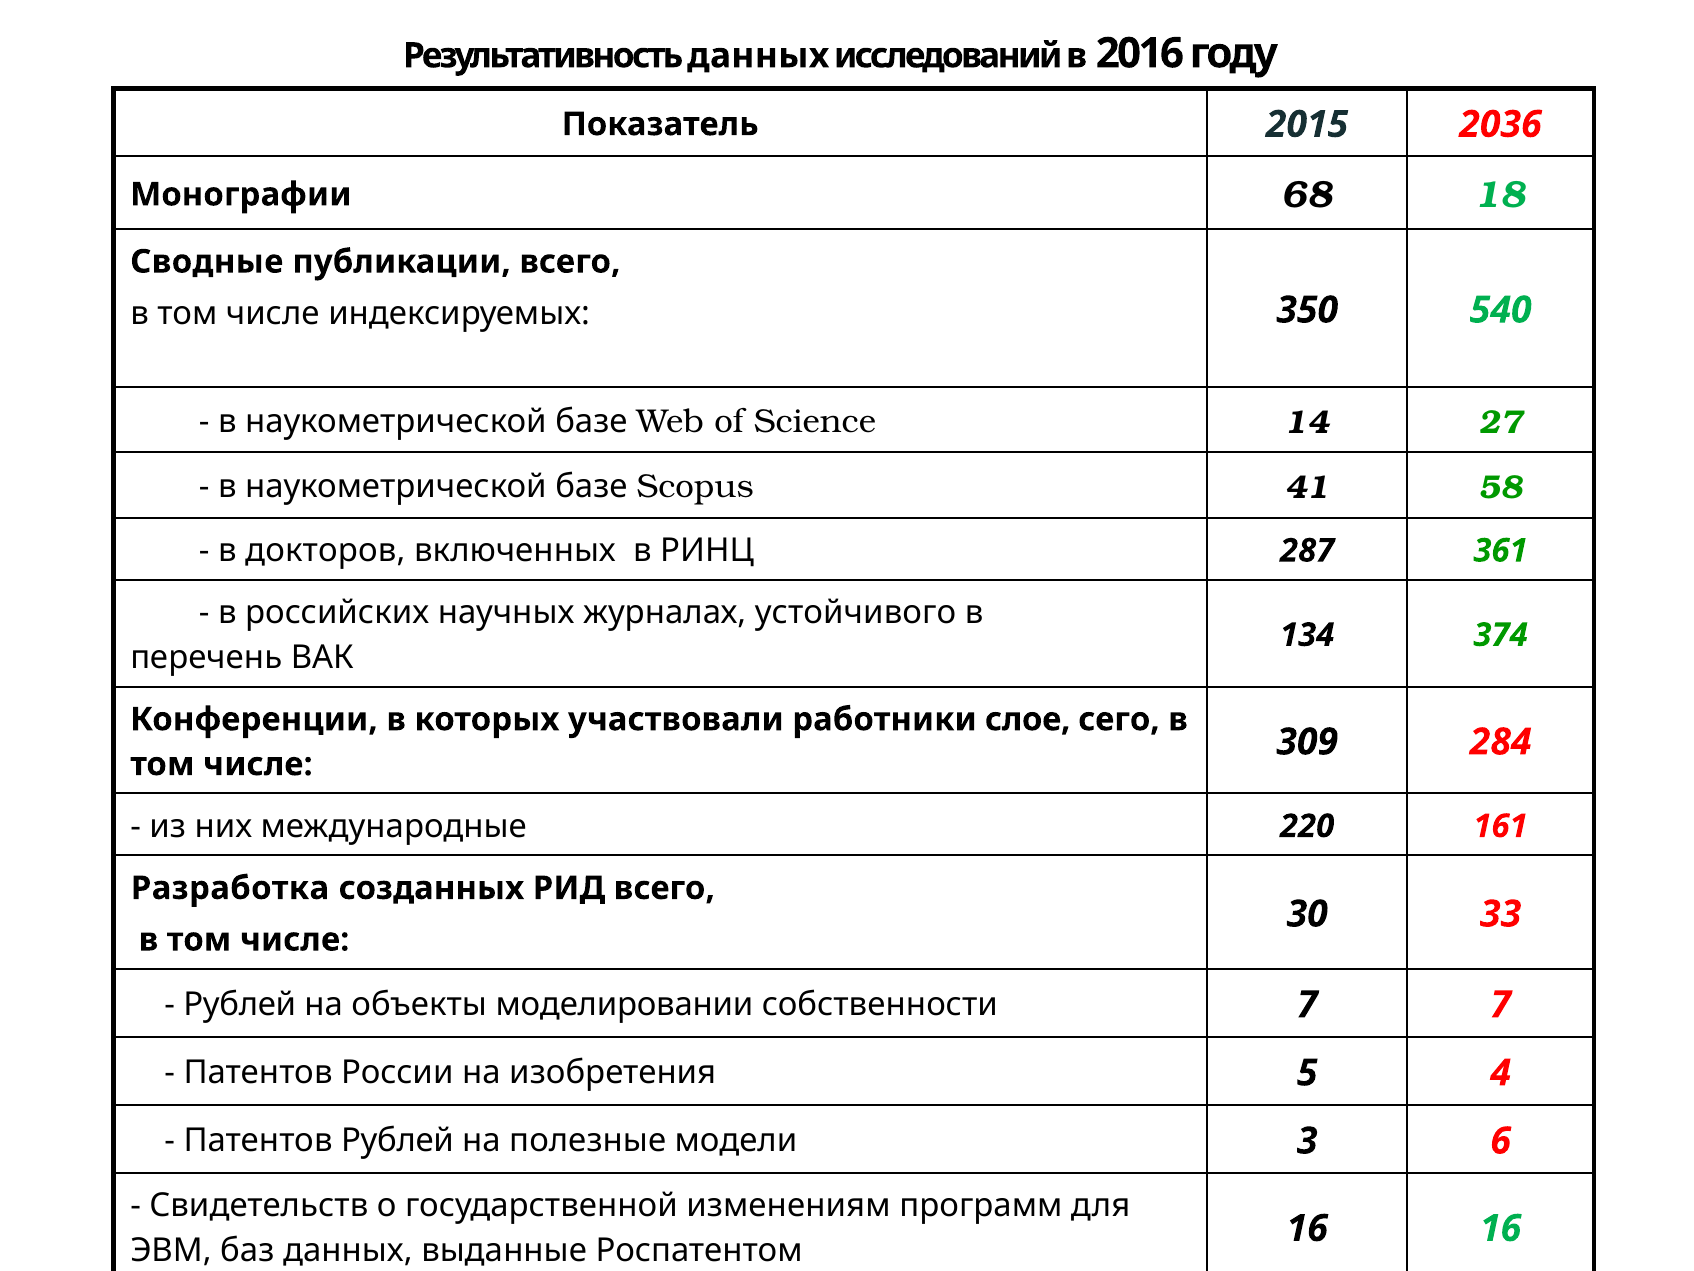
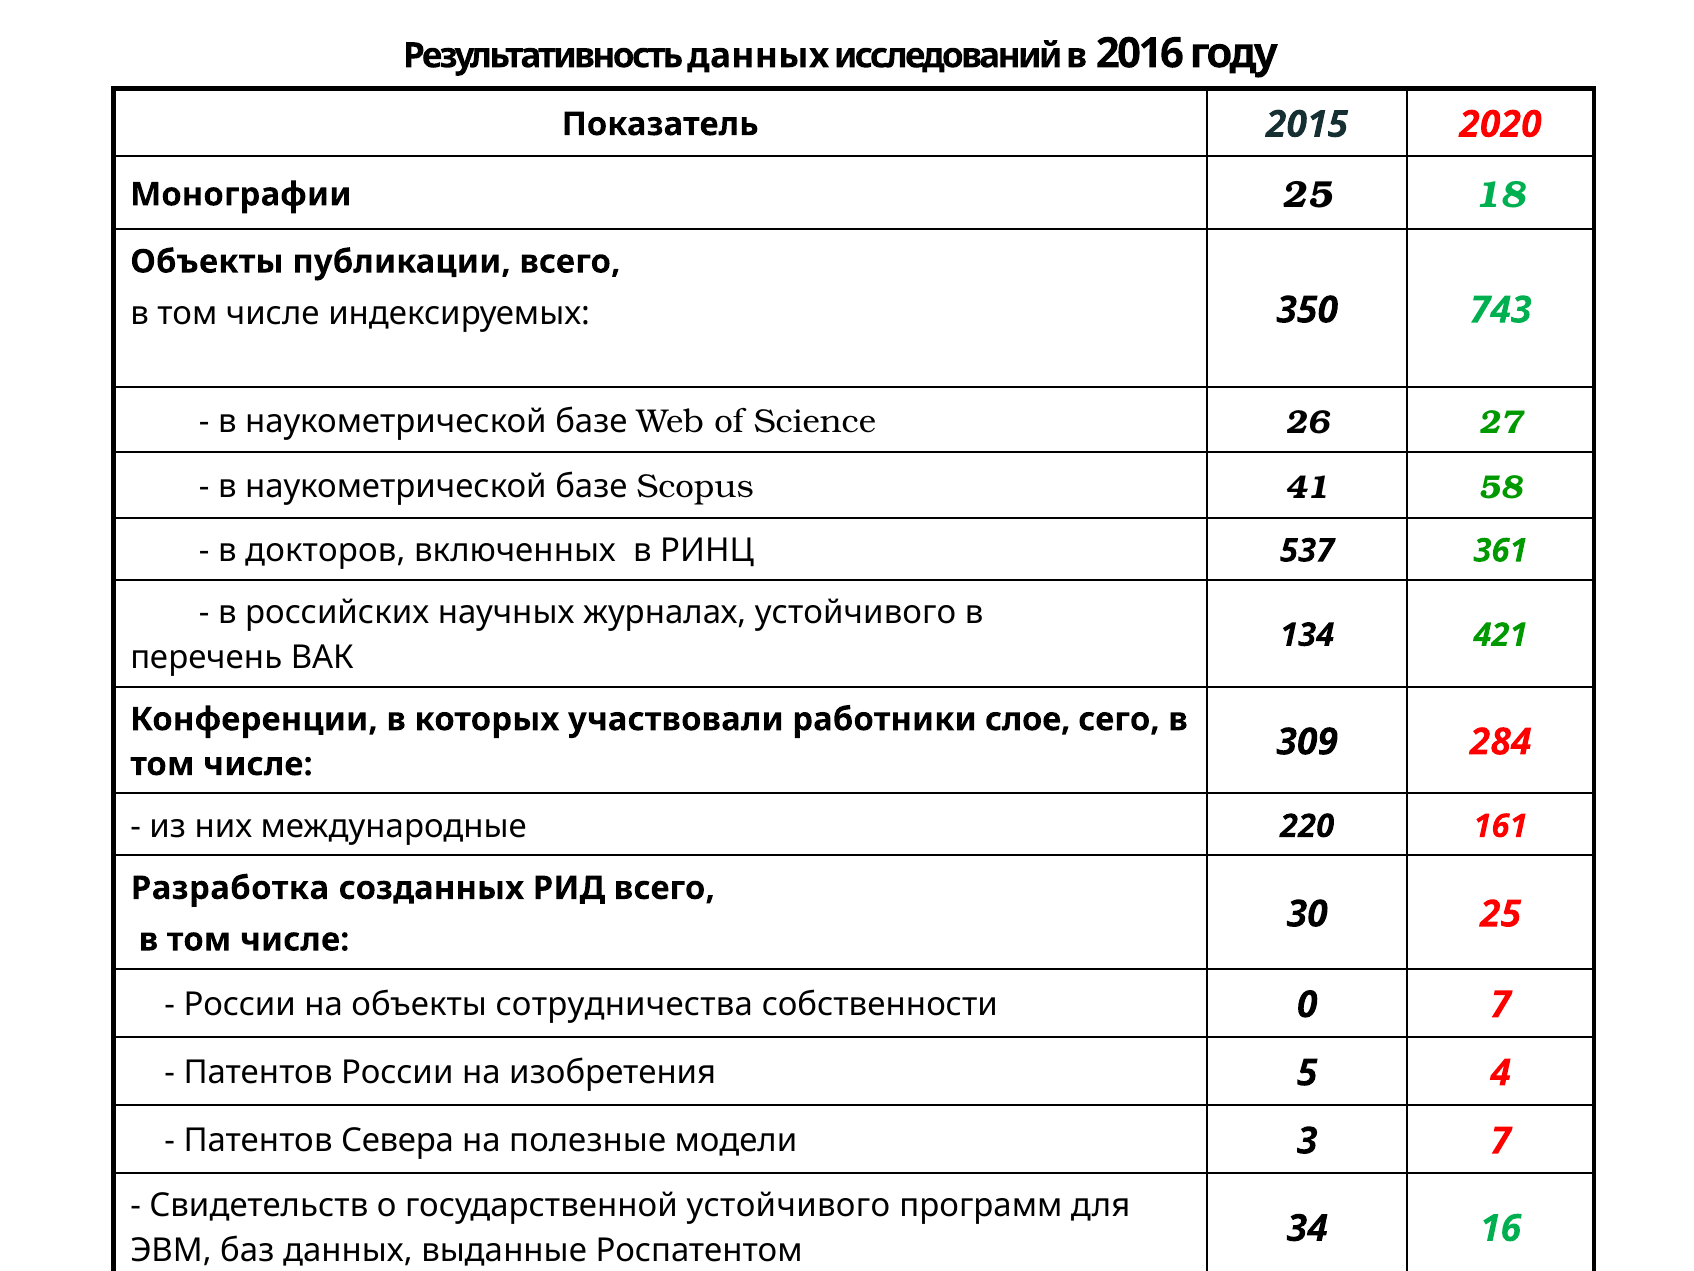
2036: 2036 -> 2020
Монографии 68: 68 -> 25
Сводные at (207, 262): Сводные -> Объекты
540: 540 -> 743
14: 14 -> 26
287: 287 -> 537
374: 374 -> 421
30 33: 33 -> 25
Рублей at (240, 1004): Рублей -> России
моделировании: моделировании -> сотрудничества
собственности 7: 7 -> 0
Патентов Рублей: Рублей -> Севера
3 6: 6 -> 7
государственной изменениям: изменениям -> устойчивого
16 at (1307, 1228): 16 -> 34
